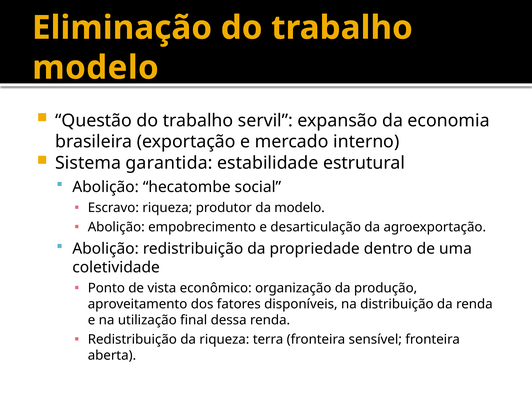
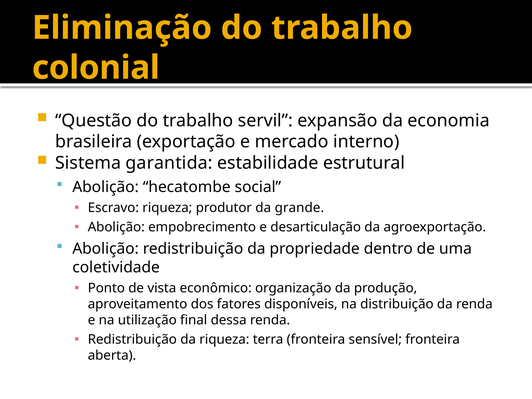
modelo at (96, 68): modelo -> colonial
da modelo: modelo -> grande
